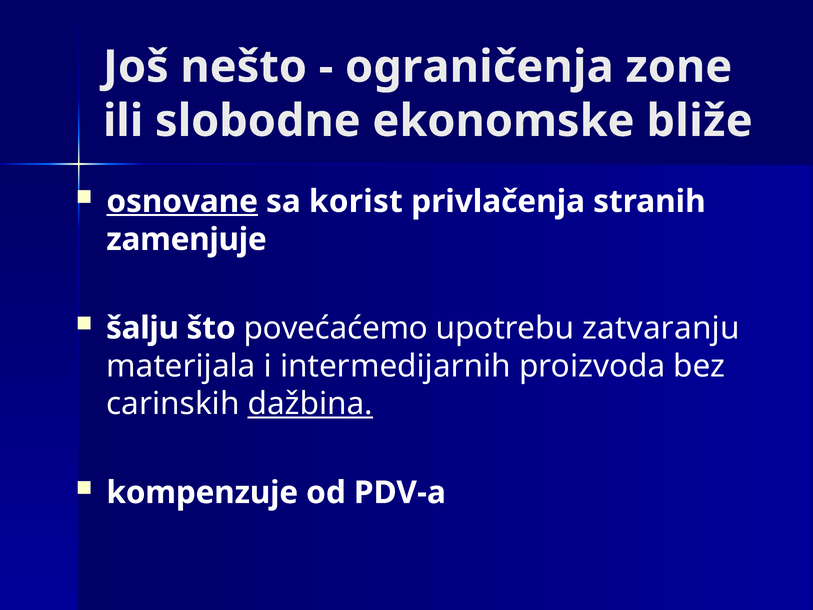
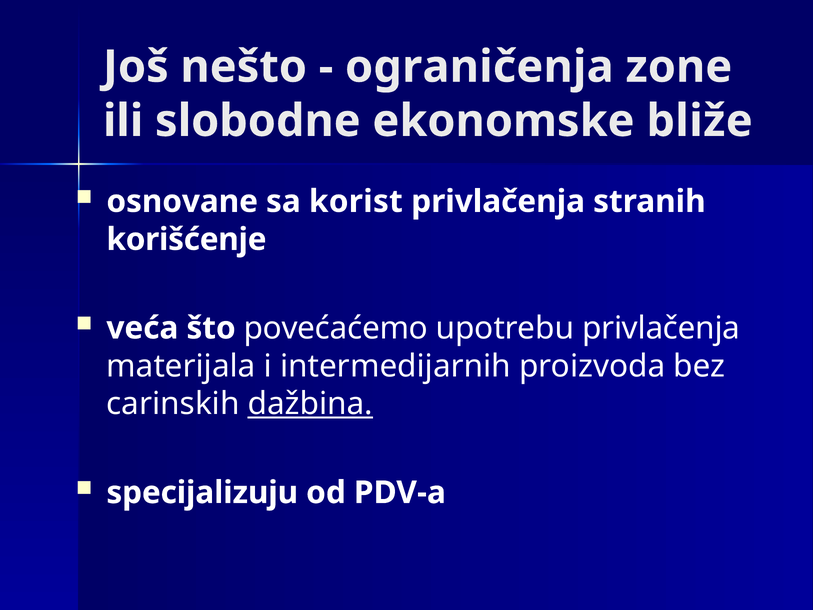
osnovane underline: present -> none
zamenjuje: zamenjuje -> korišćenje
šalju: šalju -> veća
upotrebu zatvaranju: zatvaranju -> privlačenja
kompenzuje: kompenzuje -> specijalizuju
